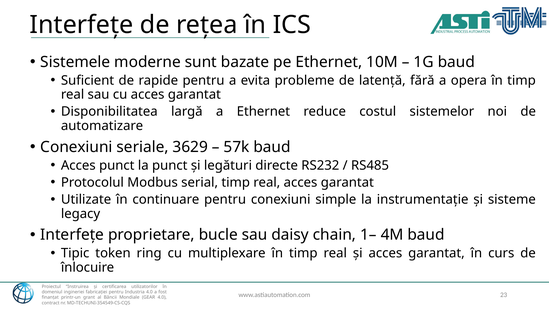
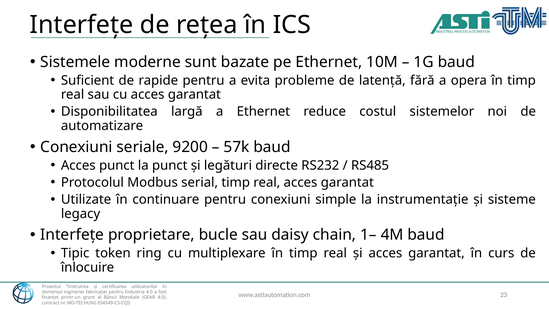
3629: 3629 -> 9200
